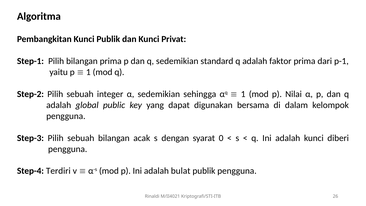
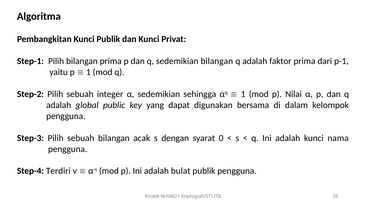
sedemikian standard: standard -> bilangan
diberi: diberi -> nama
